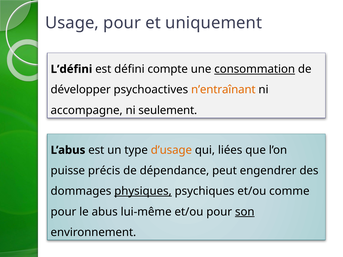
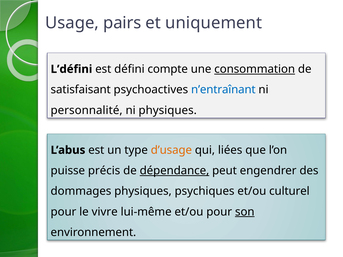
Usage pour: pour -> pairs
développer: développer -> satisfaisant
n’entraînant colour: orange -> blue
accompagne: accompagne -> personnalité
ni seulement: seulement -> physiques
dépendance underline: none -> present
physiques at (143, 191) underline: present -> none
comme: comme -> culturel
abus: abus -> vivre
